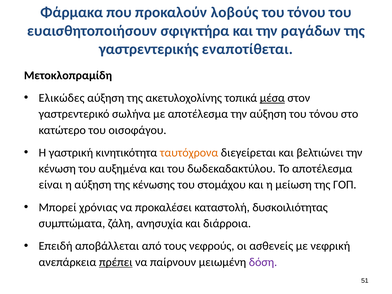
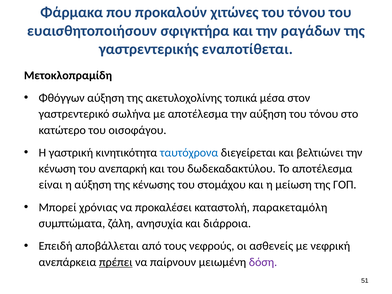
λοβούς: λοβούς -> χιτώνες
Ελικώδες: Ελικώδες -> Φθόγγων
μέσα underline: present -> none
ταυτόχρονα colour: orange -> blue
αυξημένα: αυξημένα -> ανεπαρκή
δυσκοιλιότητας: δυσκοιλιότητας -> παρακεταμόλη
